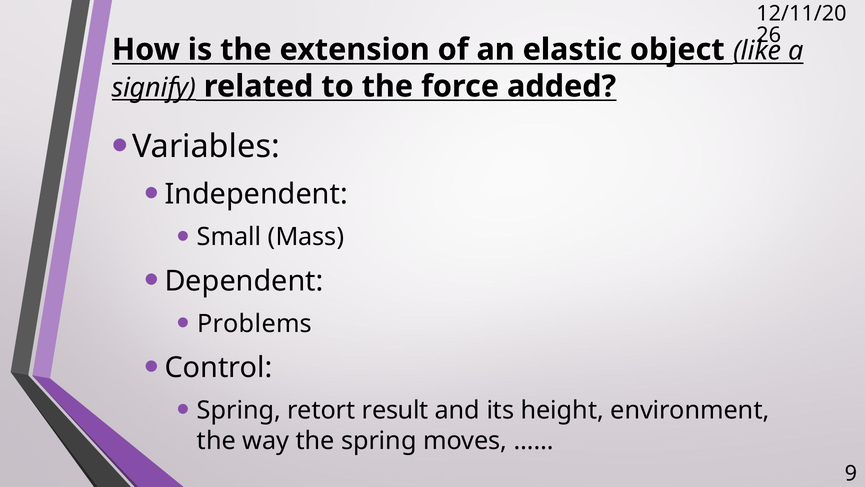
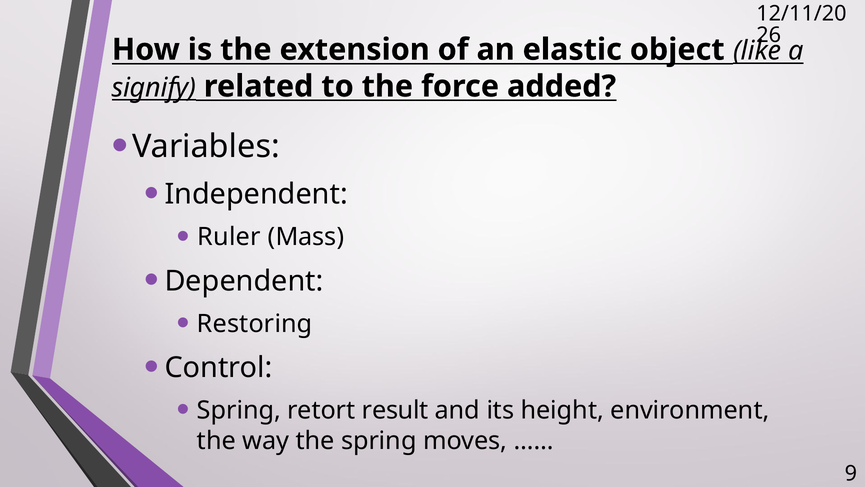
Small: Small -> Ruler
Problems: Problems -> Restoring
